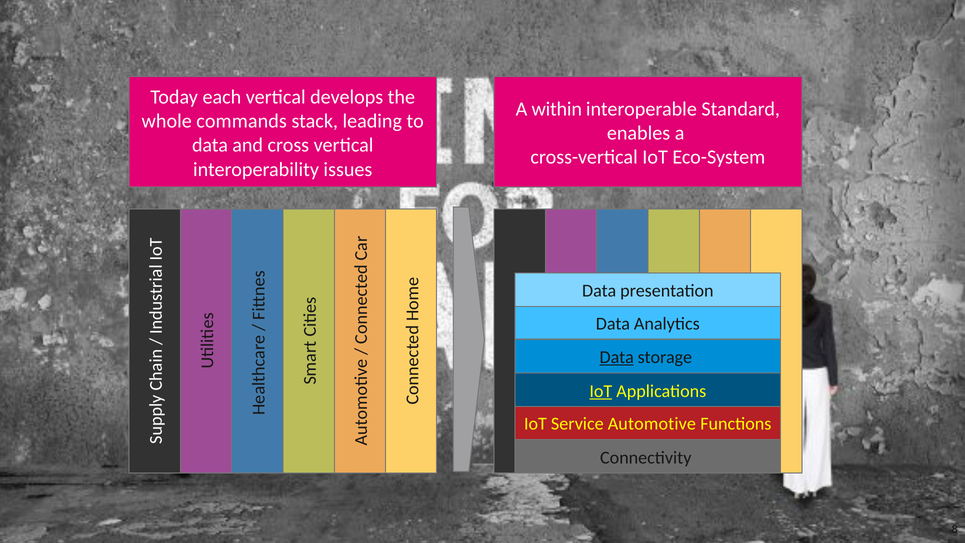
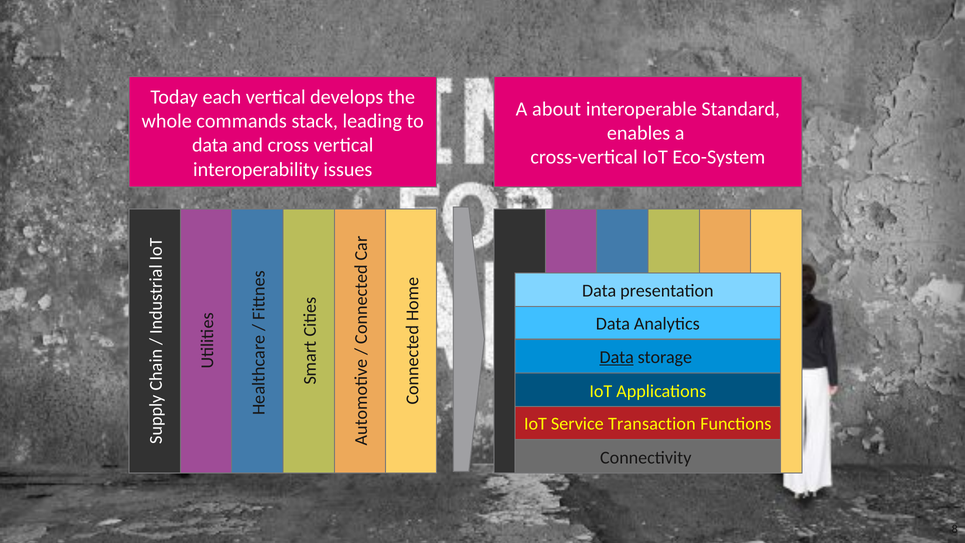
within: within -> about
IoT at (601, 391) underline: present -> none
Automotive: Automotive -> Transaction
